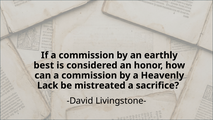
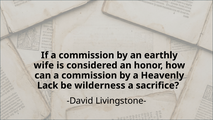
best: best -> wife
mistreated: mistreated -> wilderness
